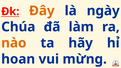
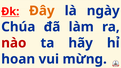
nào colour: orange -> red
